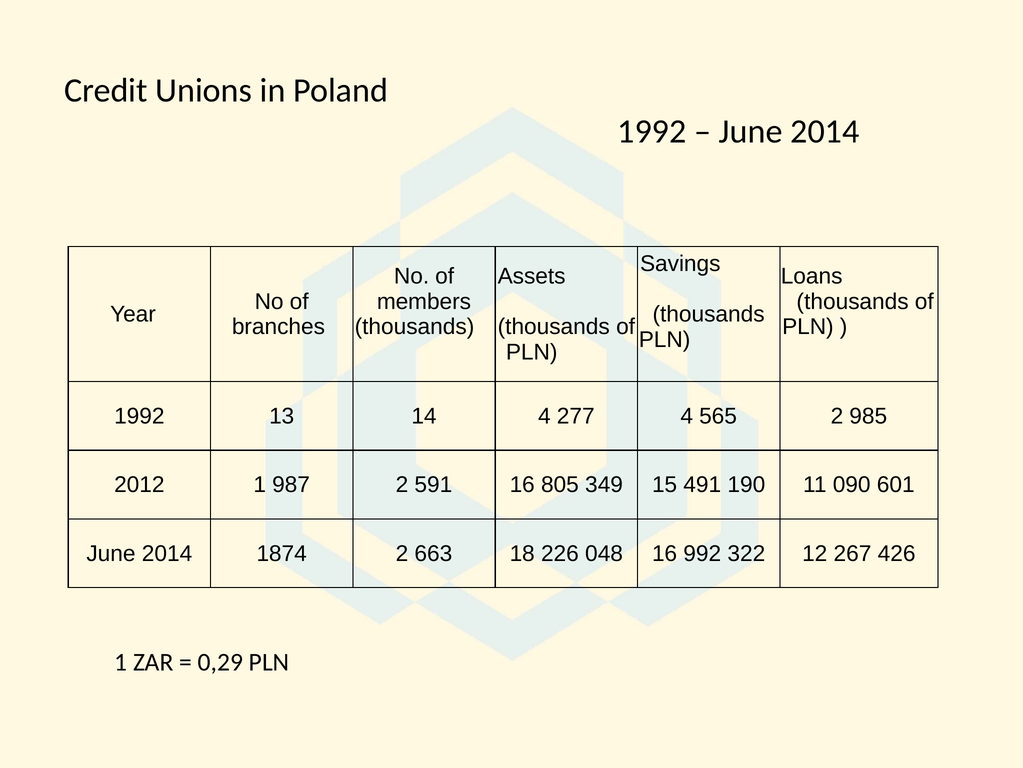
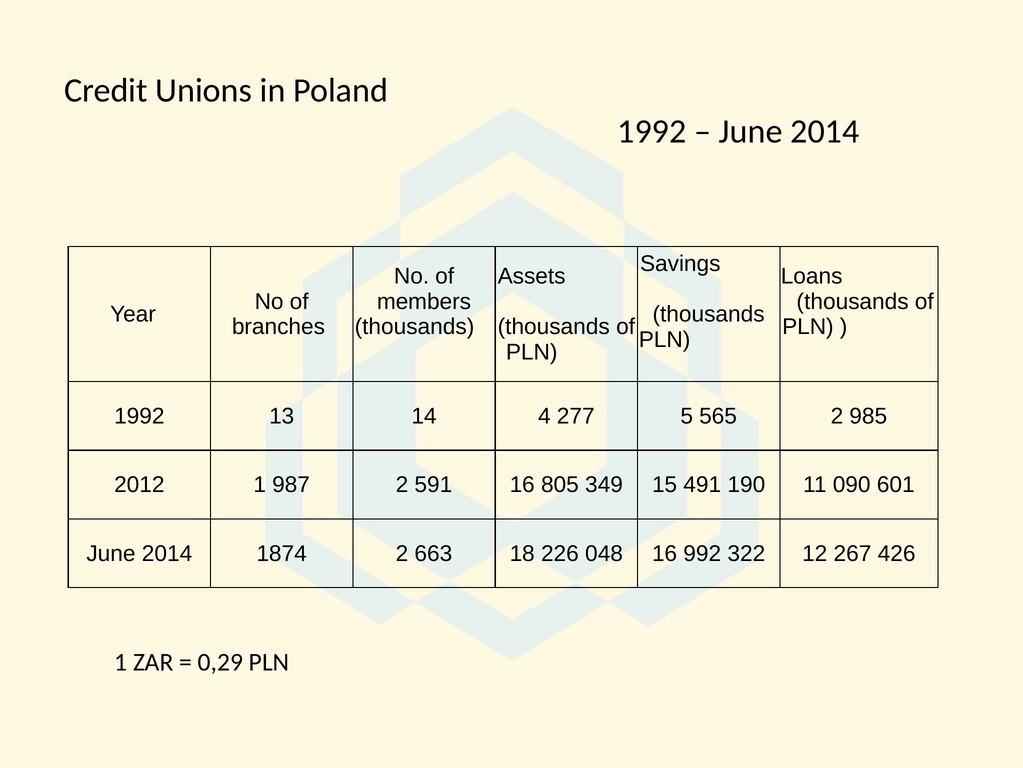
277 4: 4 -> 5
